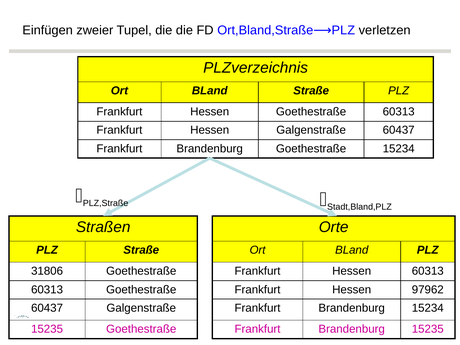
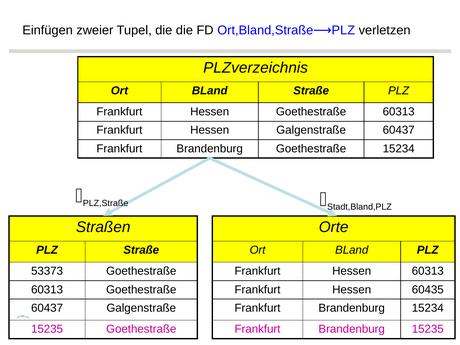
31806: 31806 -> 53373
97962: 97962 -> 60435
